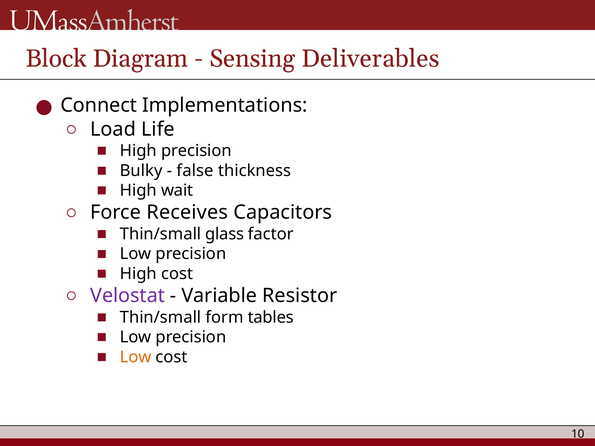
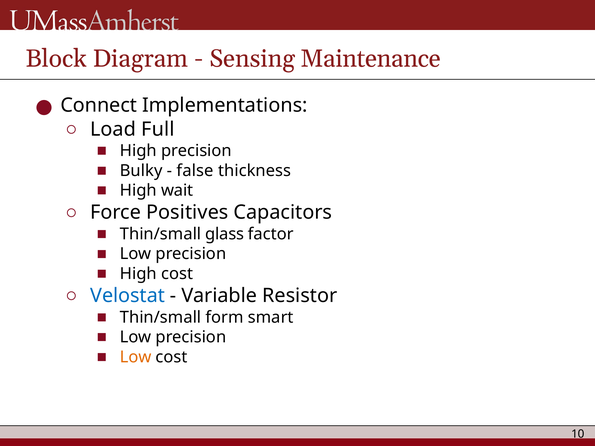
Deliverables: Deliverables -> Maintenance
Life: Life -> Full
Receives: Receives -> Positives
Velostat colour: purple -> blue
tables: tables -> smart
